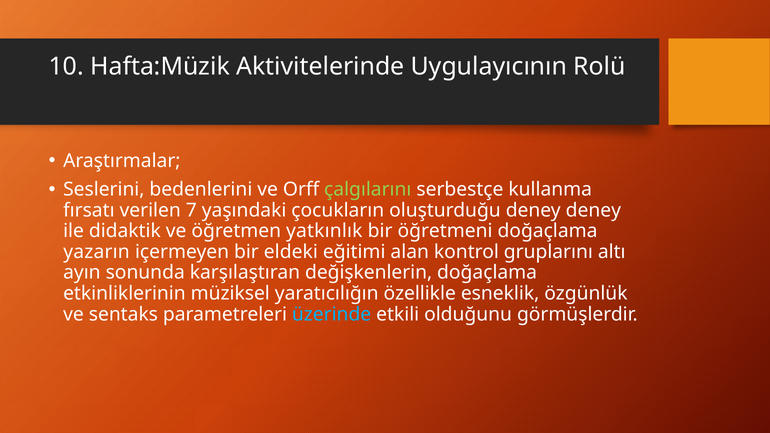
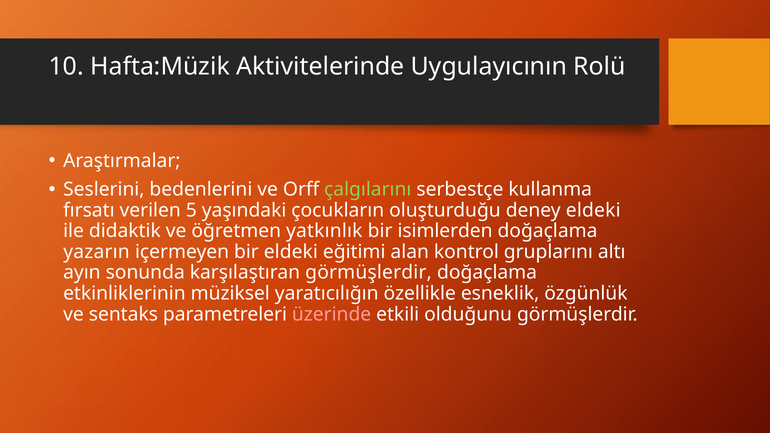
7: 7 -> 5
deney deney: deney -> eldeki
öğretmeni: öğretmeni -> isimlerden
karşılaştıran değişkenlerin: değişkenlerin -> görmüşlerdir
üzerinde colour: light blue -> pink
